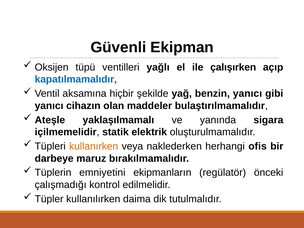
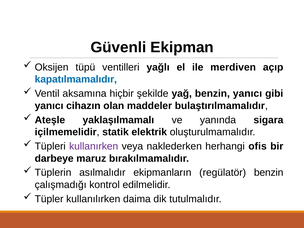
çalışırken: çalışırken -> merdiven
kullanırken colour: orange -> purple
emniyetini: emniyetini -> asılmalıdır
regülatör önceki: önceki -> benzin
